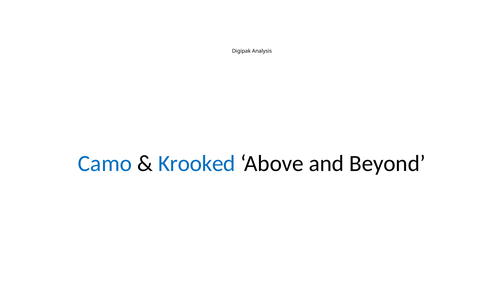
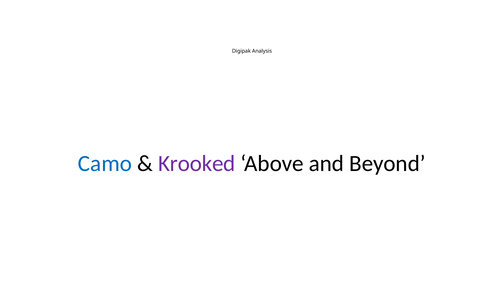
Krooked colour: blue -> purple
